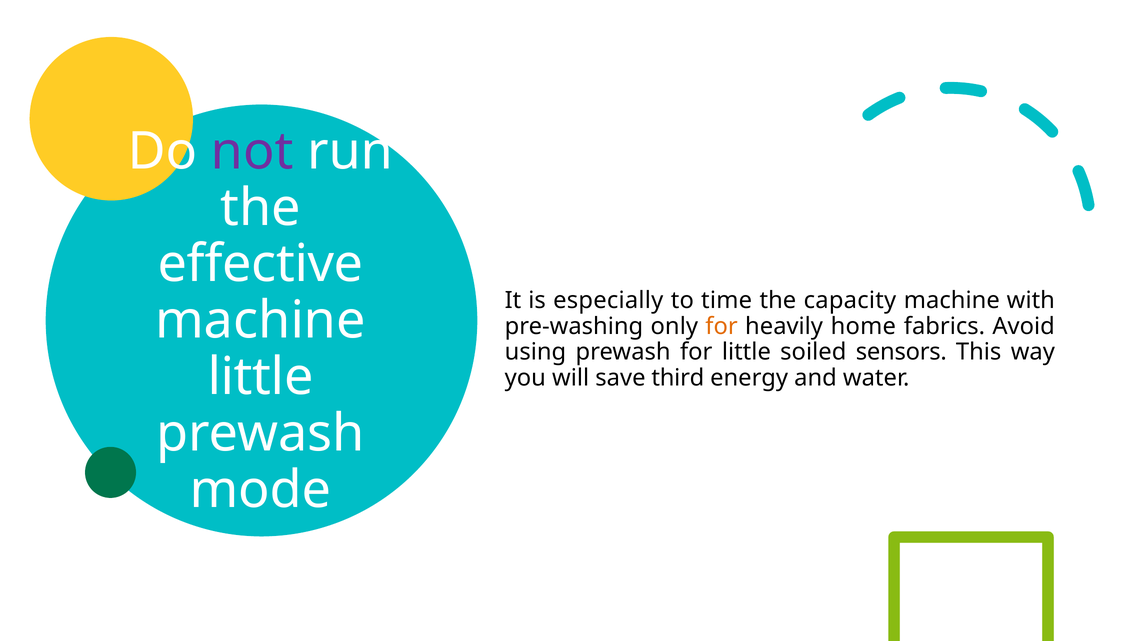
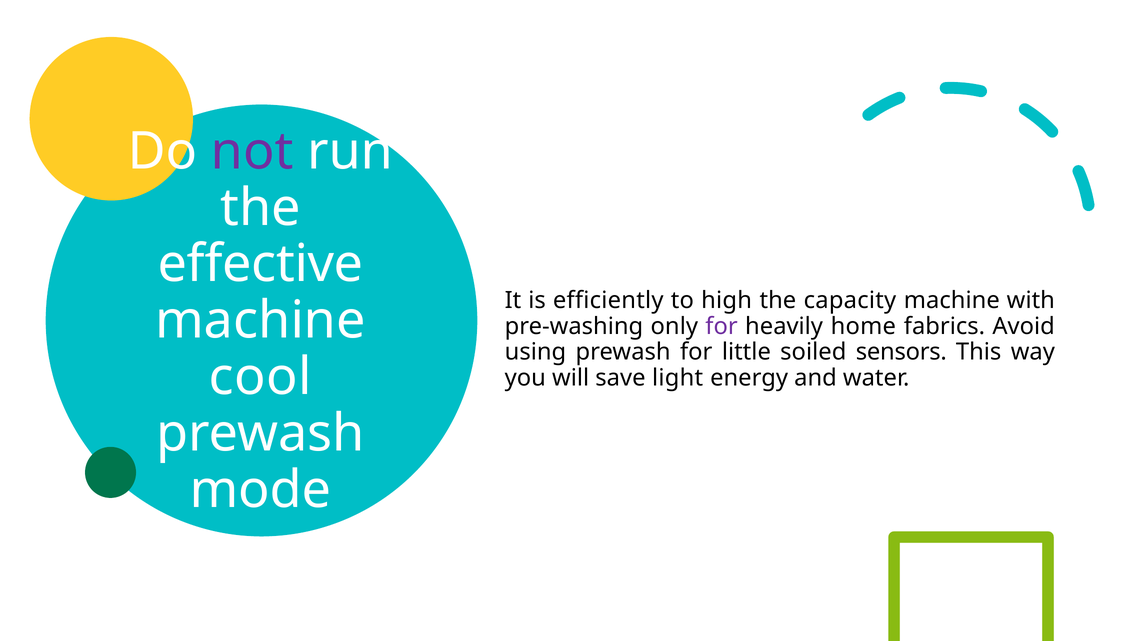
especially: especially -> efficiently
time: time -> high
for at (722, 326) colour: orange -> purple
little at (261, 377): little -> cool
third: third -> light
